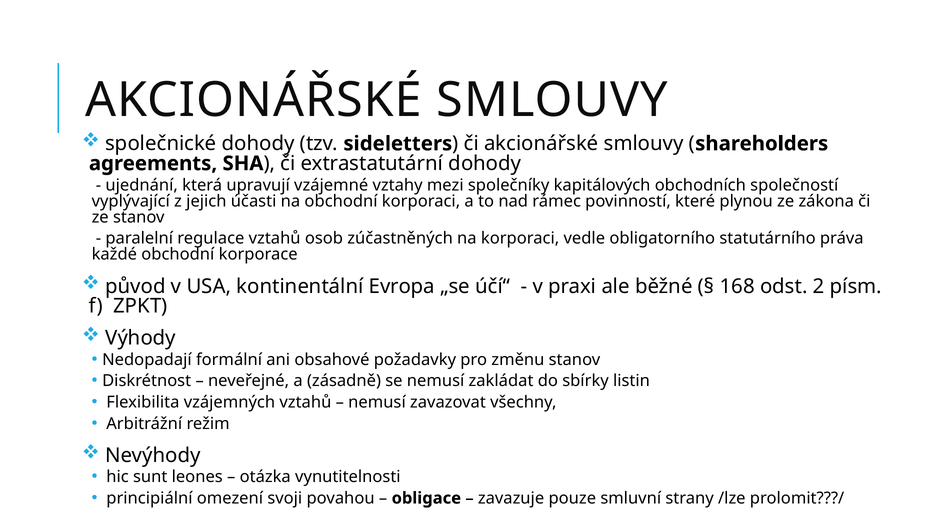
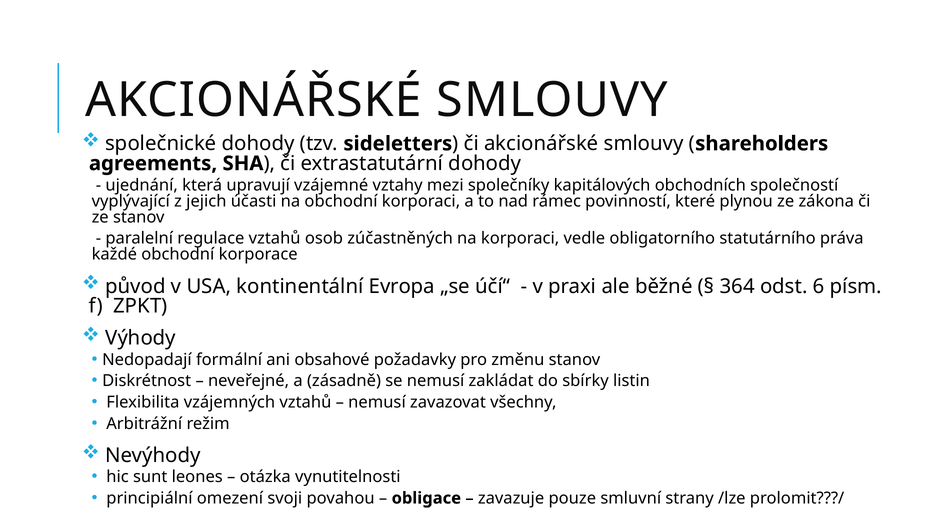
168: 168 -> 364
2: 2 -> 6
